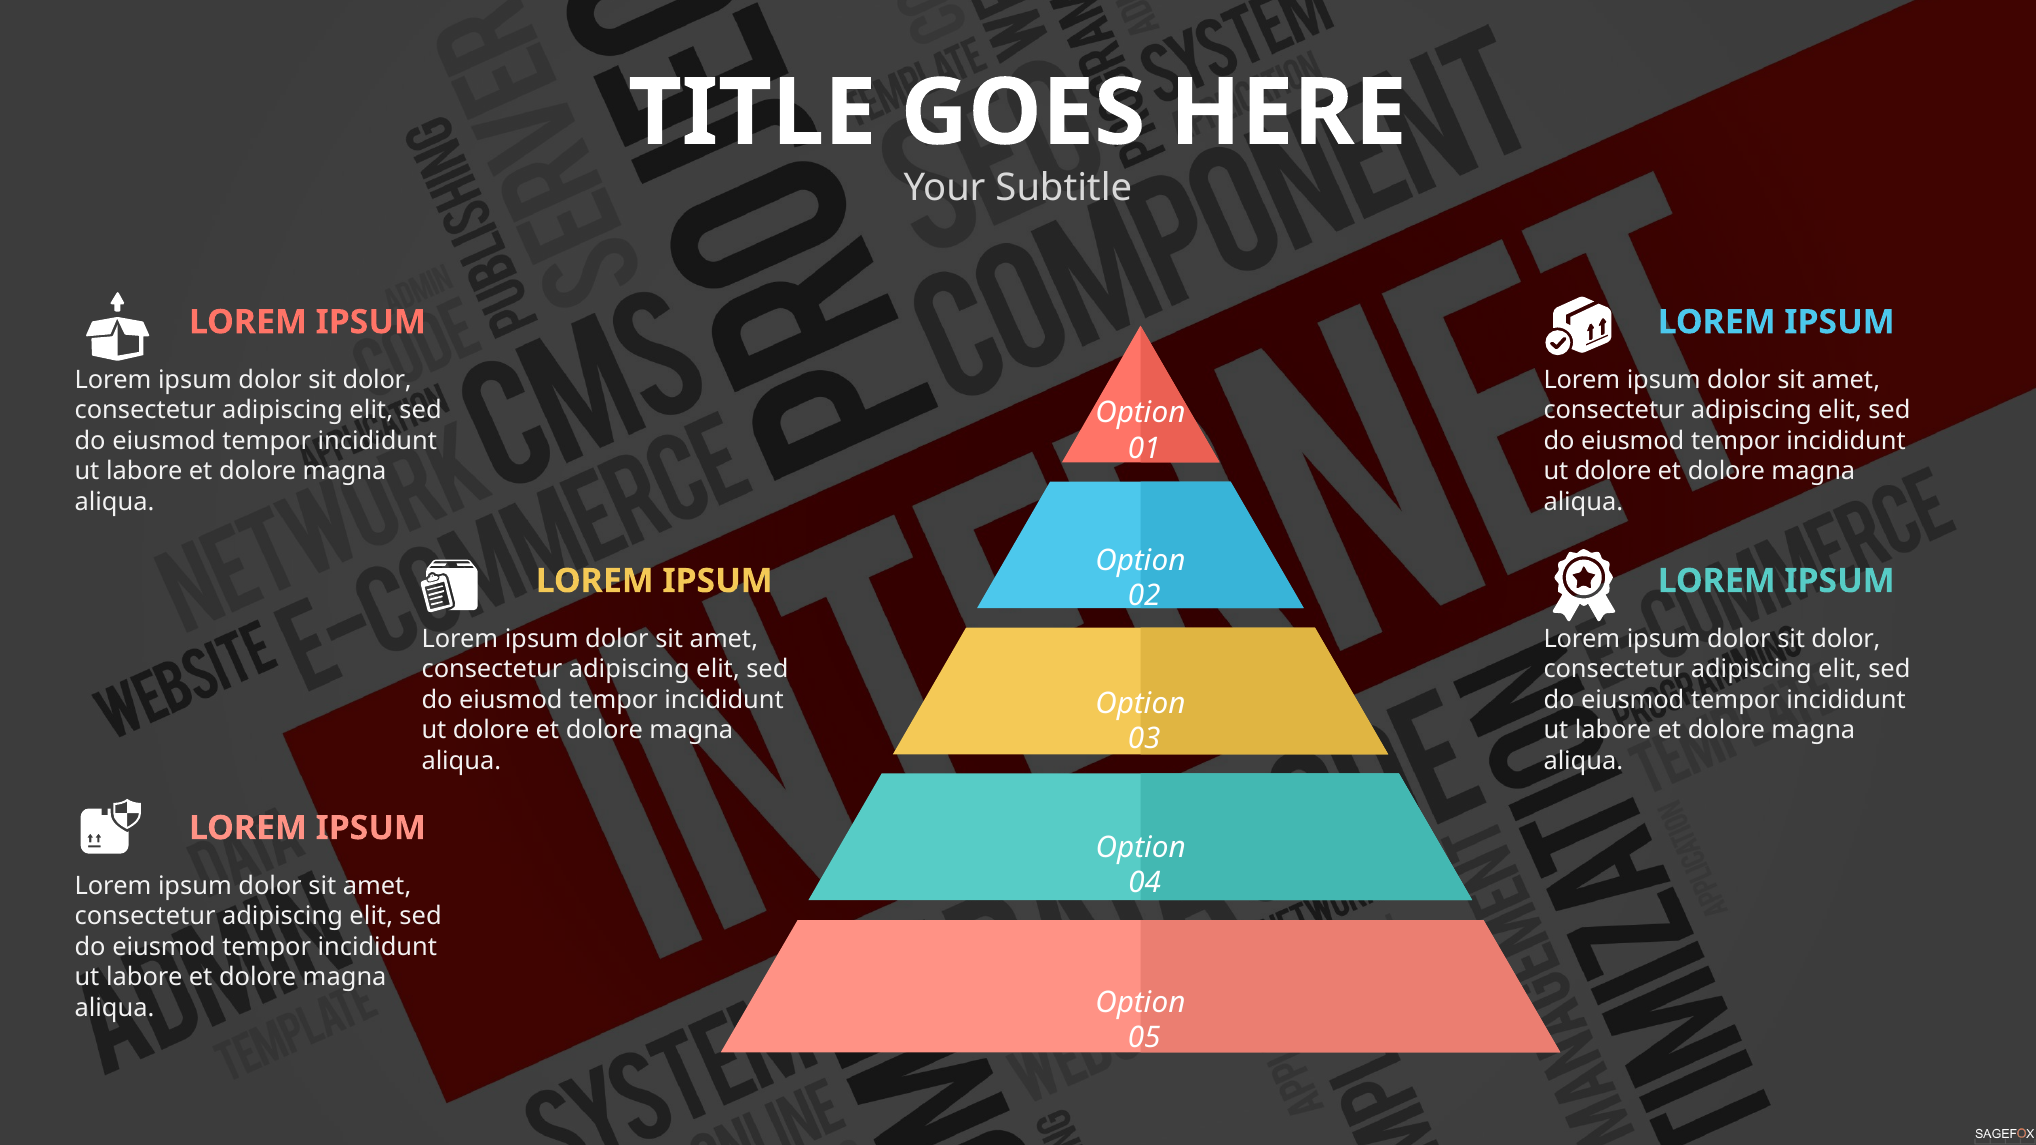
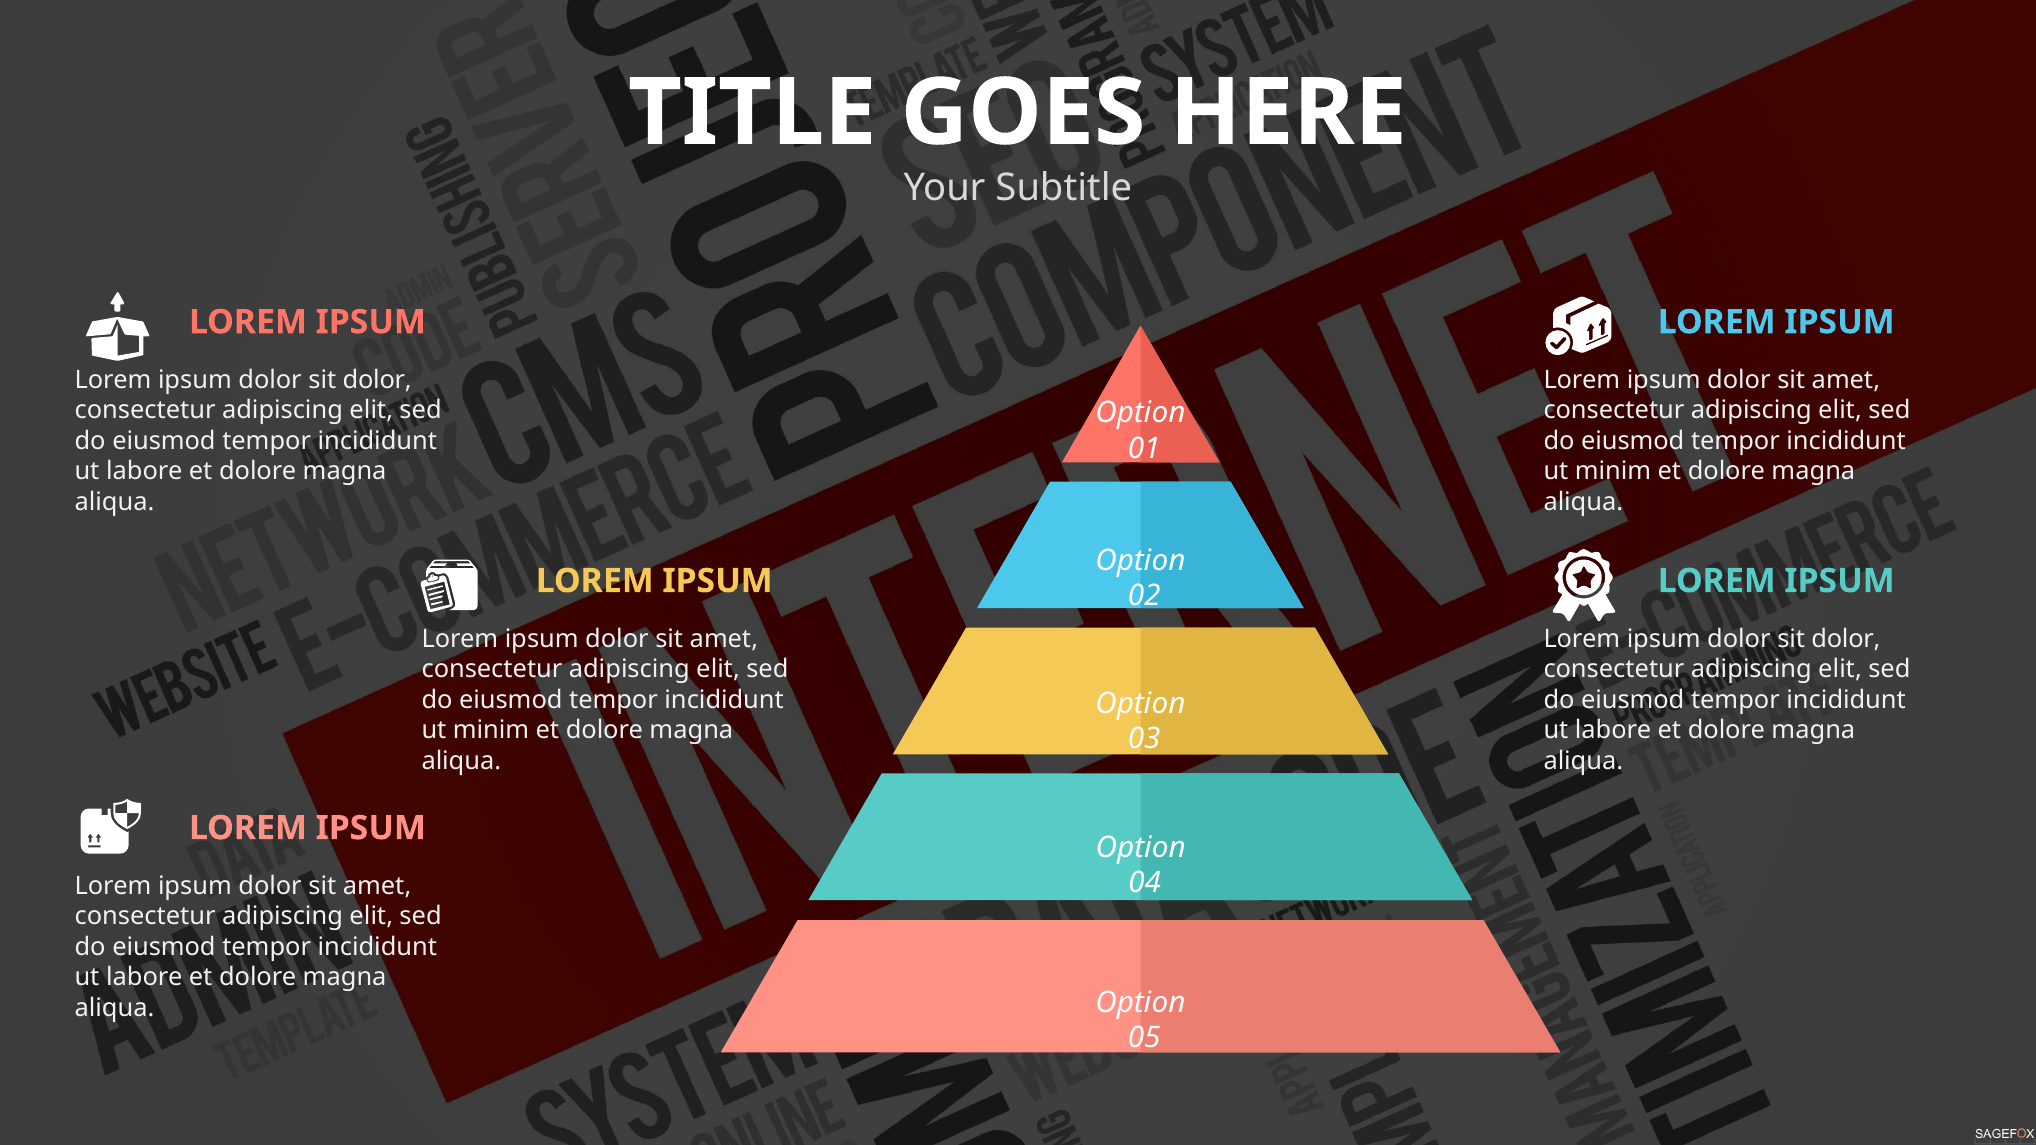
dolore at (1613, 472): dolore -> minim
dolore at (491, 731): dolore -> minim
